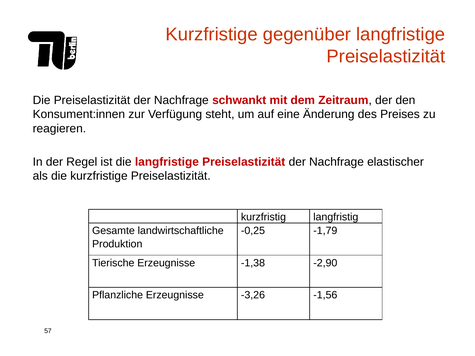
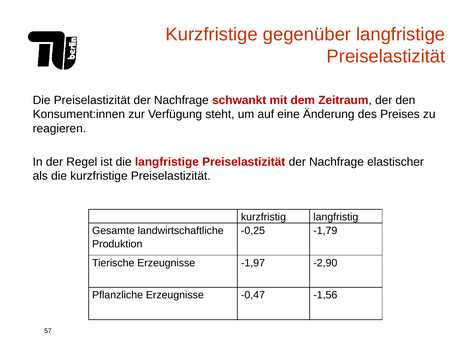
-1,38: -1,38 -> -1,97
-3,26: -3,26 -> -0,47
